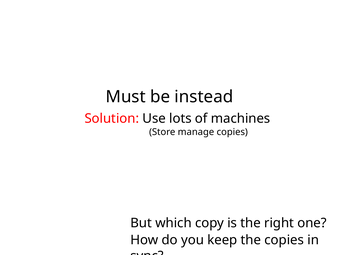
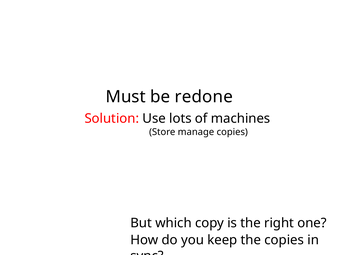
instead: instead -> redone
